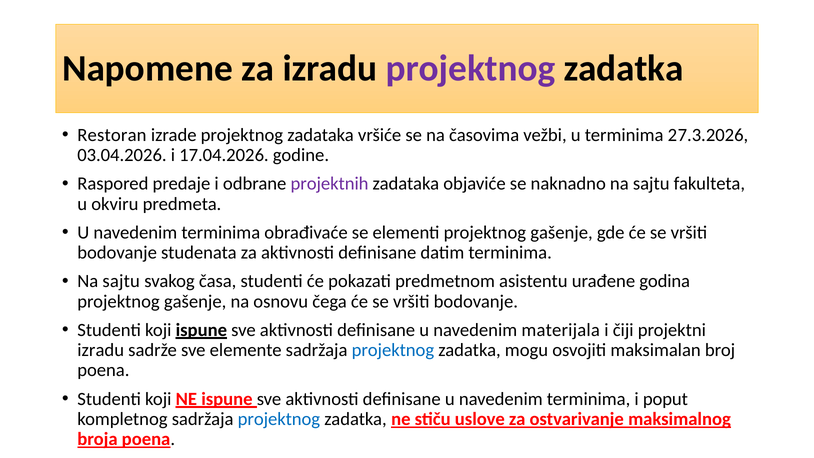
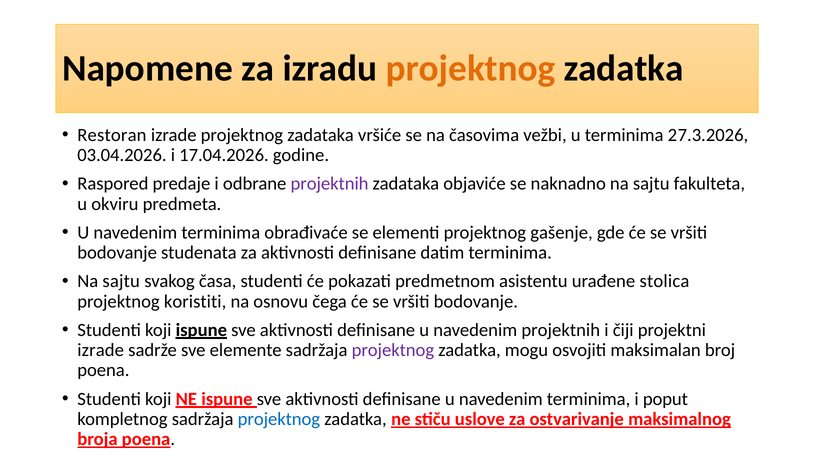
projektnog at (471, 68) colour: purple -> orange
godina: godina -> stolica
gašenje at (195, 301): gašenje -> koristiti
navedenim materijala: materijala -> projektnih
izradu at (101, 350): izradu -> izrade
projektnog at (393, 350) colour: blue -> purple
